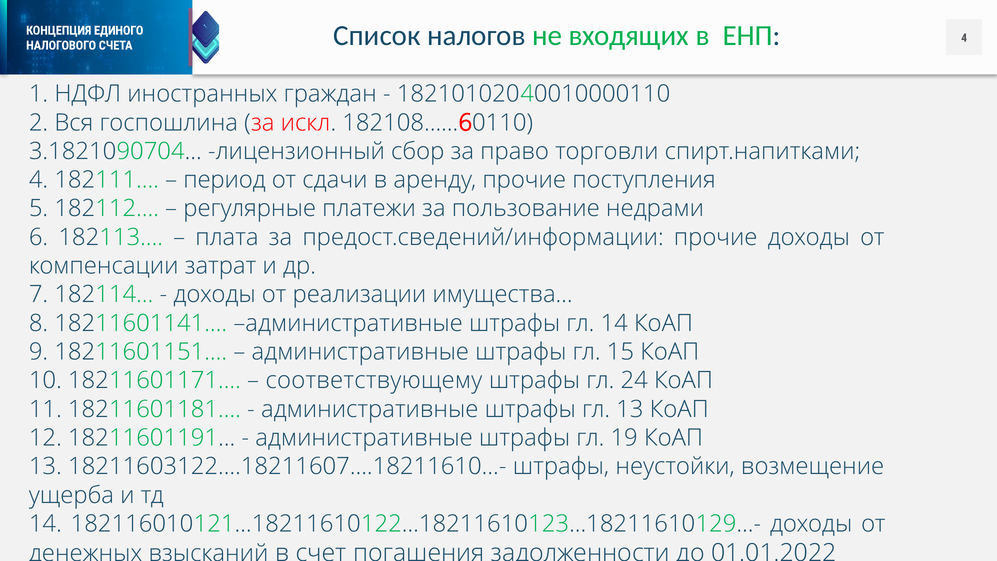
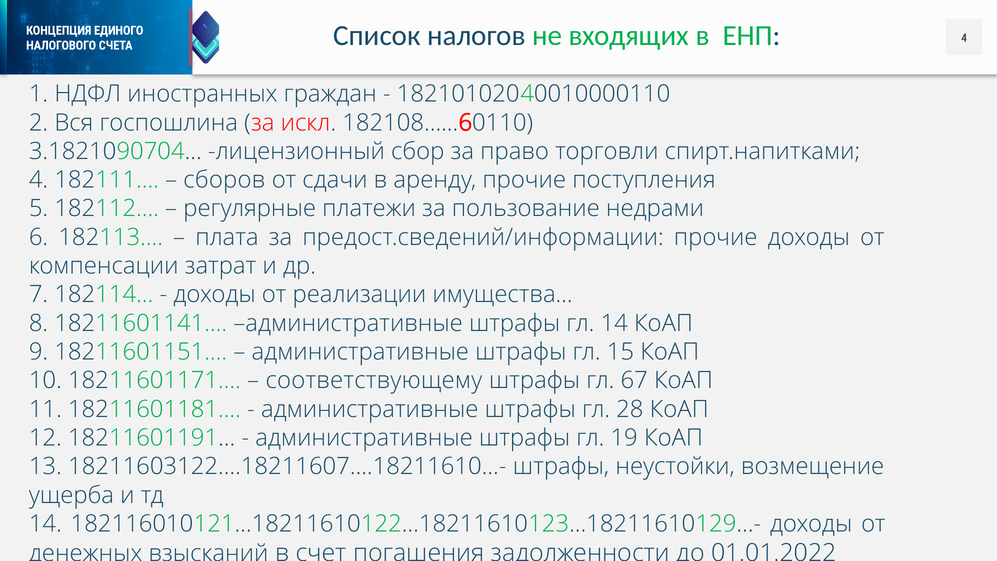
период: период -> сборов
24: 24 -> 67
гл 13: 13 -> 28
